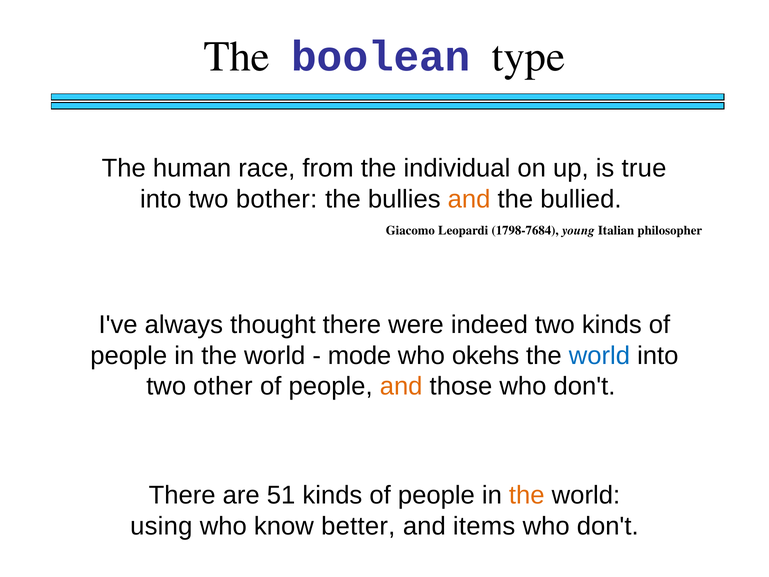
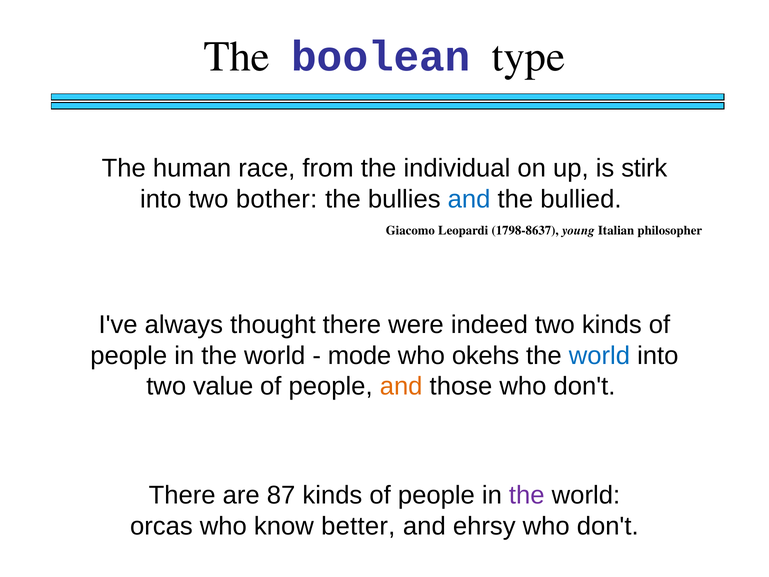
true: true -> stirk
and at (469, 199) colour: orange -> blue
1798-7684: 1798-7684 -> 1798-8637
other: other -> value
51: 51 -> 87
the at (527, 495) colour: orange -> purple
using: using -> orcas
items: items -> ehrsy
